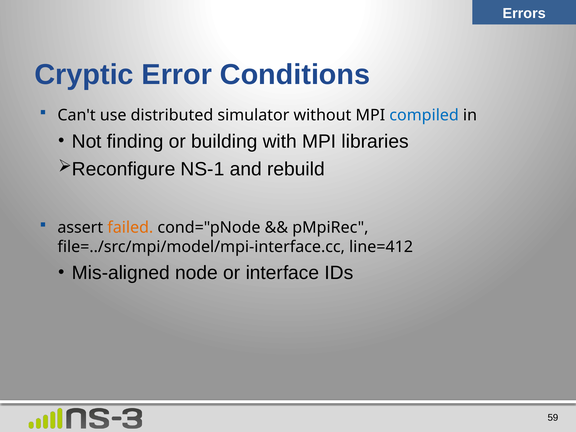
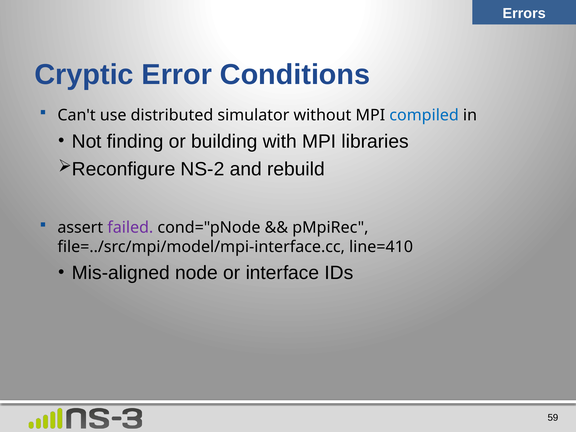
NS-1: NS-1 -> NS-2
failed colour: orange -> purple
line=412: line=412 -> line=410
